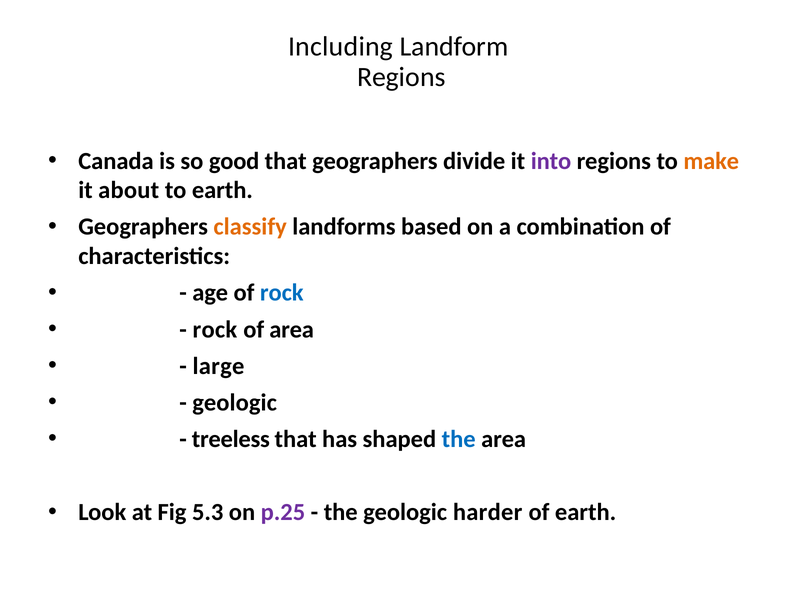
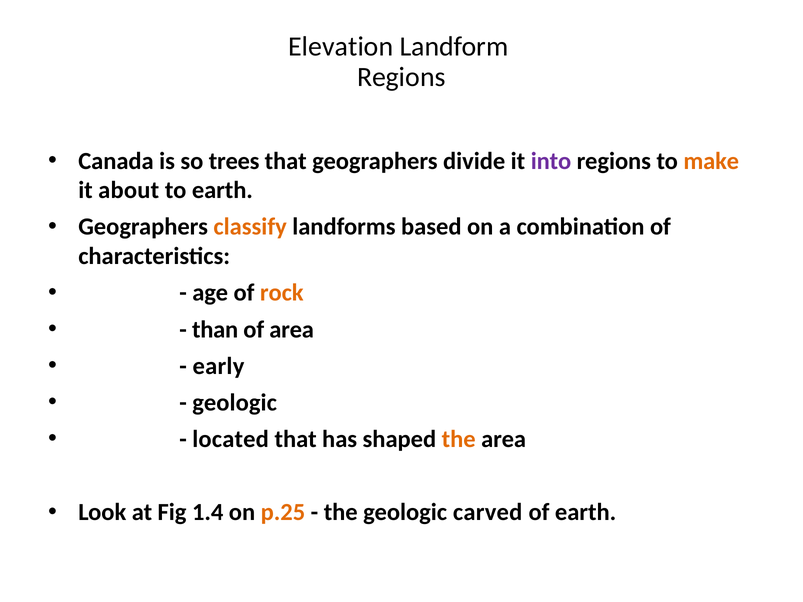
Including: Including -> Elevation
good: good -> trees
rock at (282, 293) colour: blue -> orange
rock at (215, 330): rock -> than
large: large -> early
treeless: treeless -> located
the at (459, 439) colour: blue -> orange
5.3: 5.3 -> 1.4
p.25 colour: purple -> orange
harder: harder -> carved
